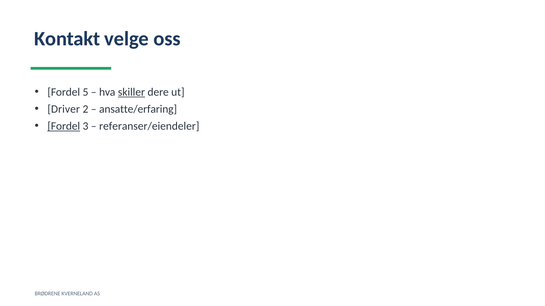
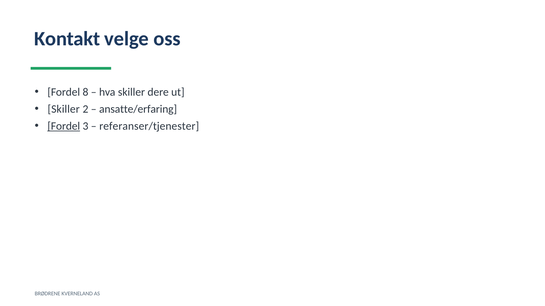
5: 5 -> 8
skiller at (131, 92) underline: present -> none
Driver at (64, 109): Driver -> Skiller
referanser/eiendeler: referanser/eiendeler -> referanser/tjenester
